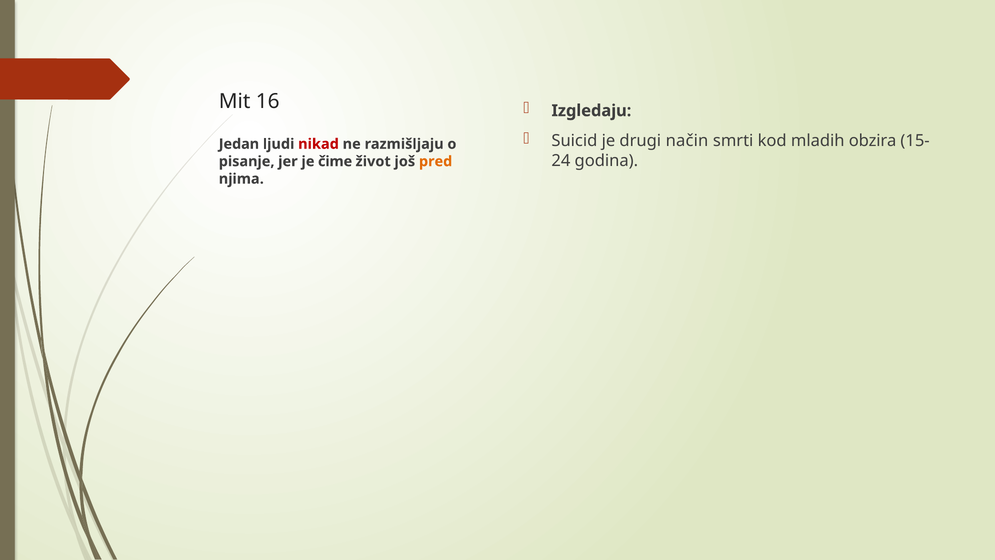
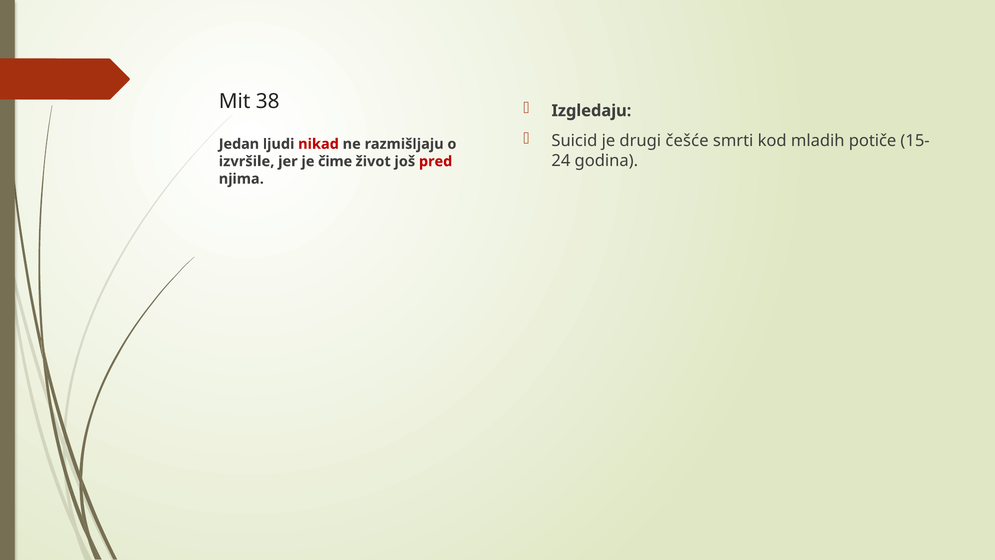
16: 16 -> 38
način: način -> češće
obzira: obzira -> potiče
pisanje: pisanje -> izvršile
pred colour: orange -> red
